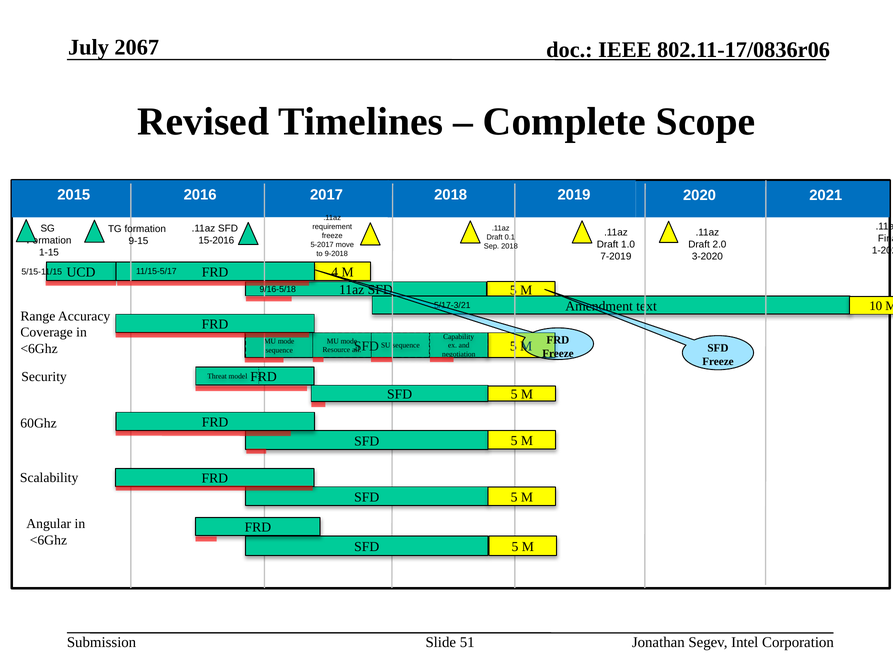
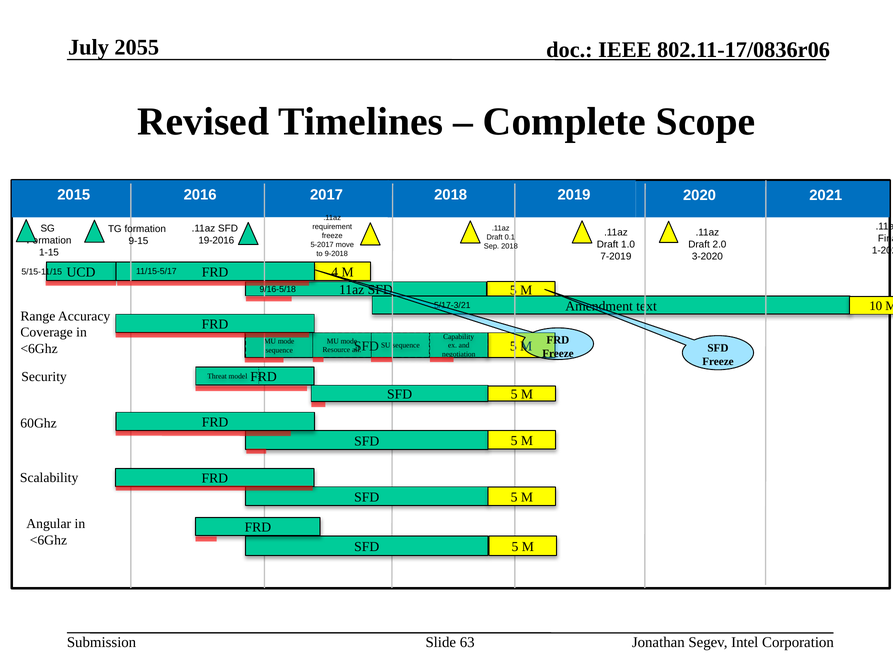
2067: 2067 -> 2055
15-2016: 15-2016 -> 19-2016
51: 51 -> 63
